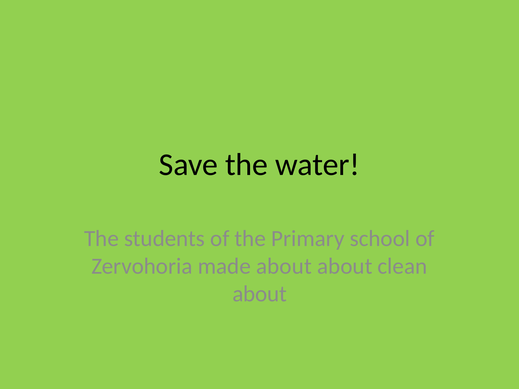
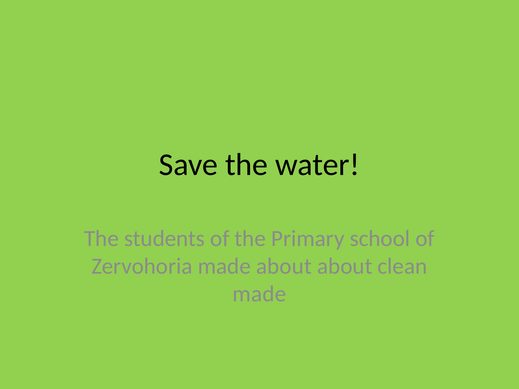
about at (260, 294): about -> made
